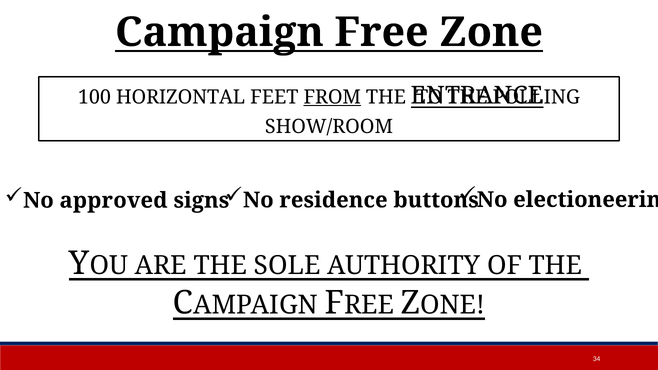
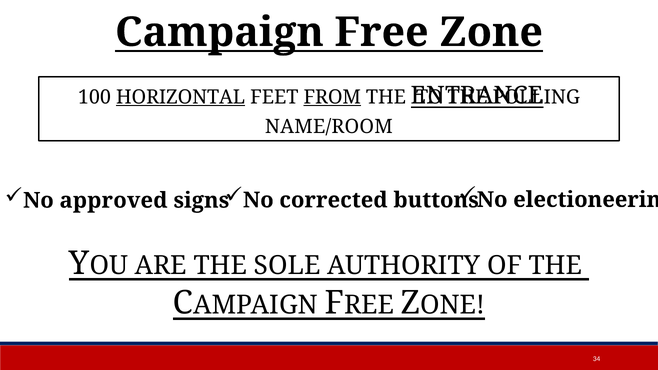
HORIZONTAL underline: none -> present
SHOW/ROOM: SHOW/ROOM -> NAME/ROOM
residence: residence -> corrected
